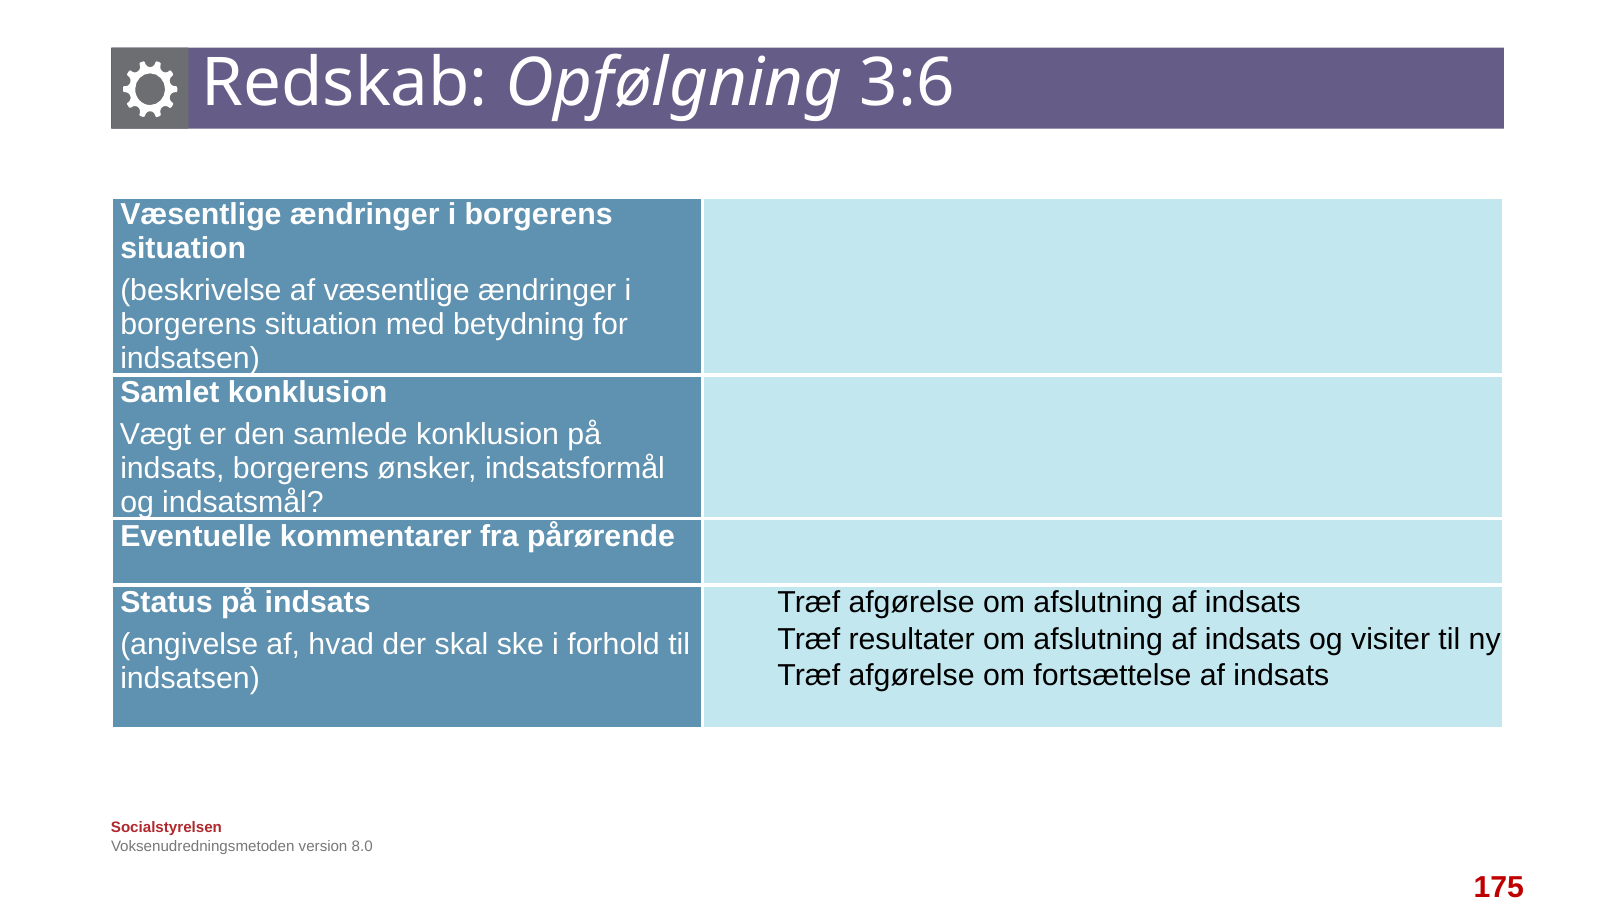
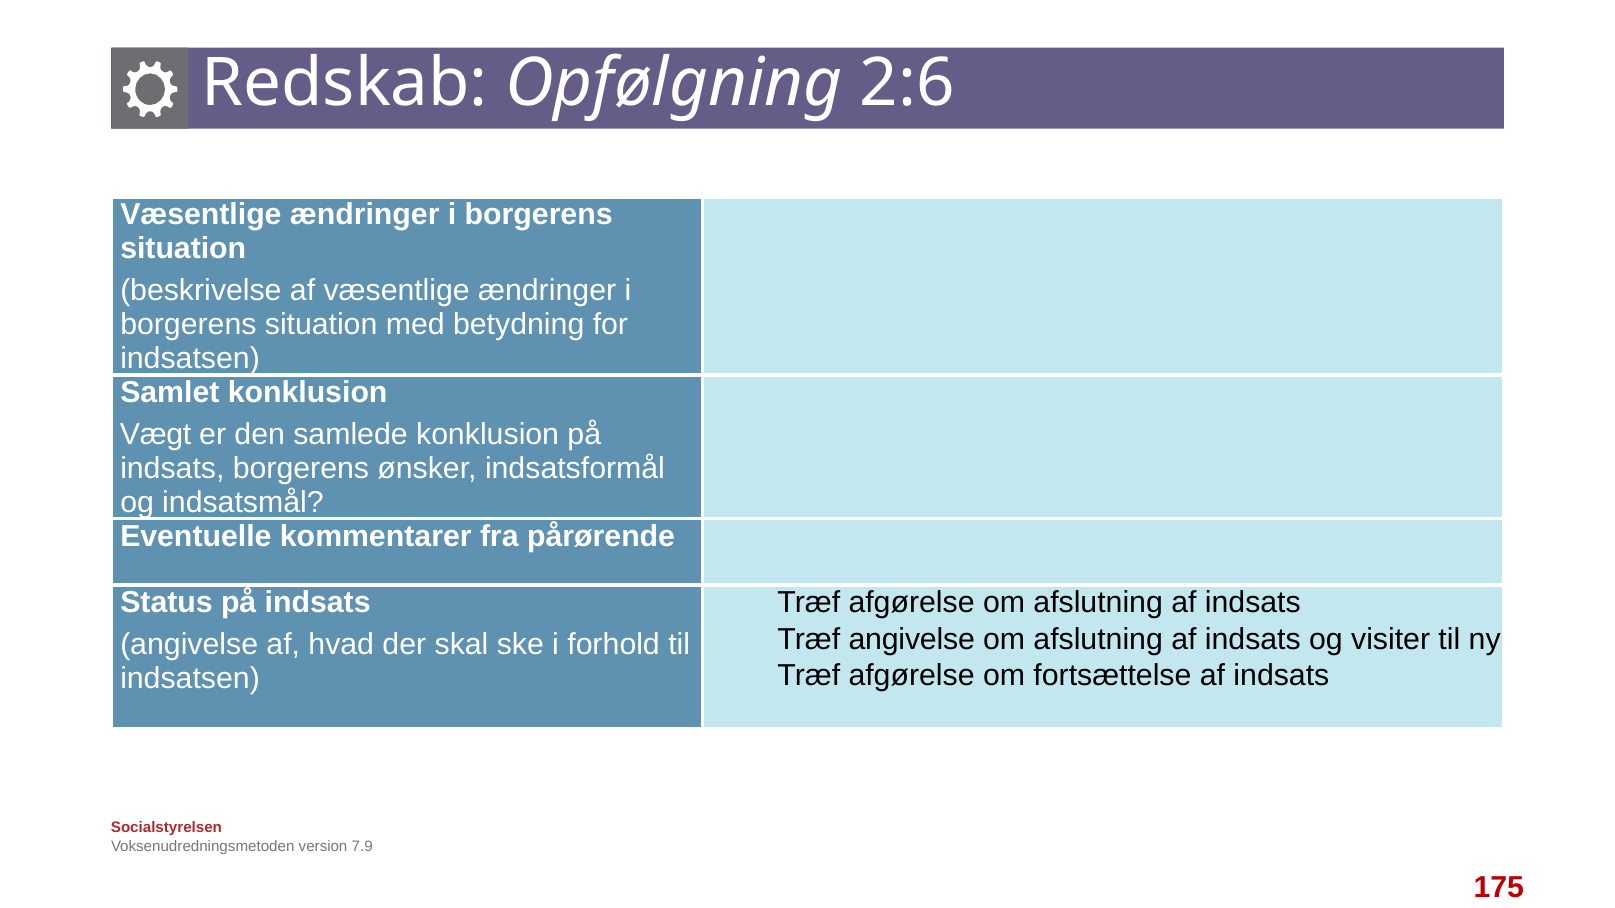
3:6: 3:6 -> 2:6
Træf resultater: resultater -> angivelse
8.0: 8.0 -> 7.9
